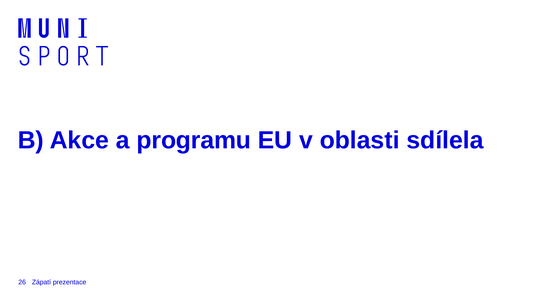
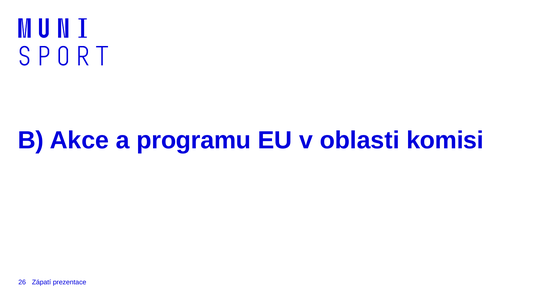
sdílela: sdílela -> komisi
